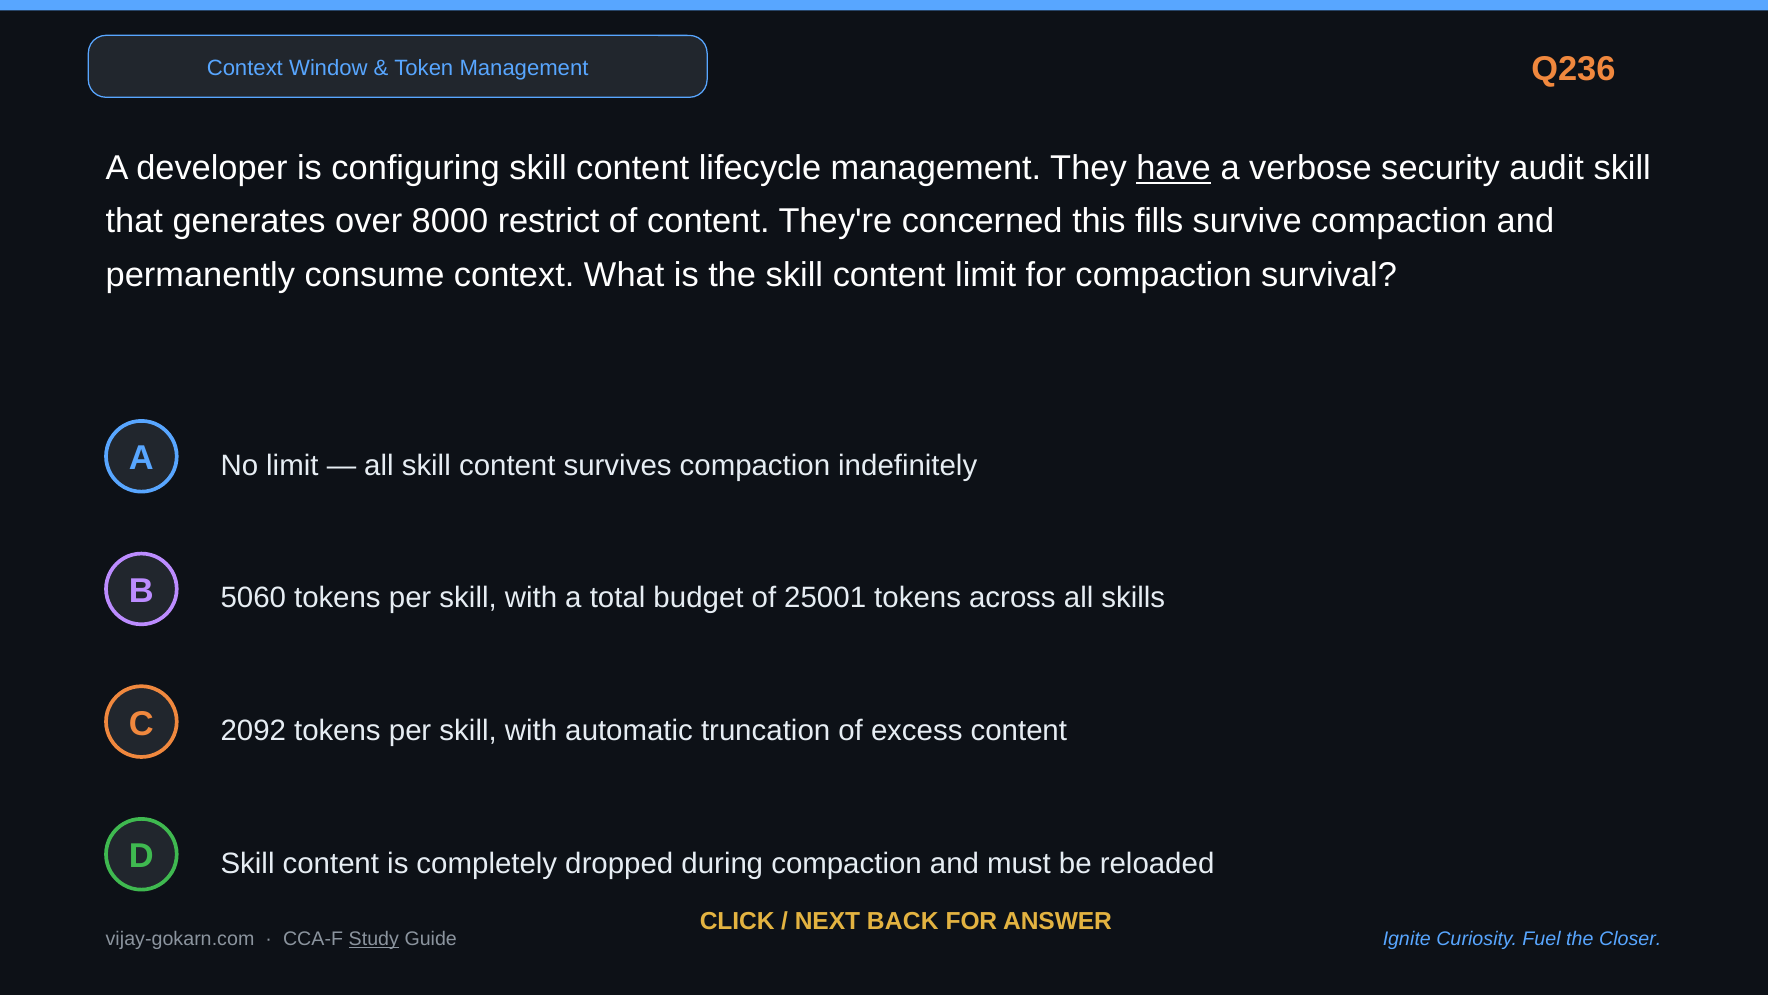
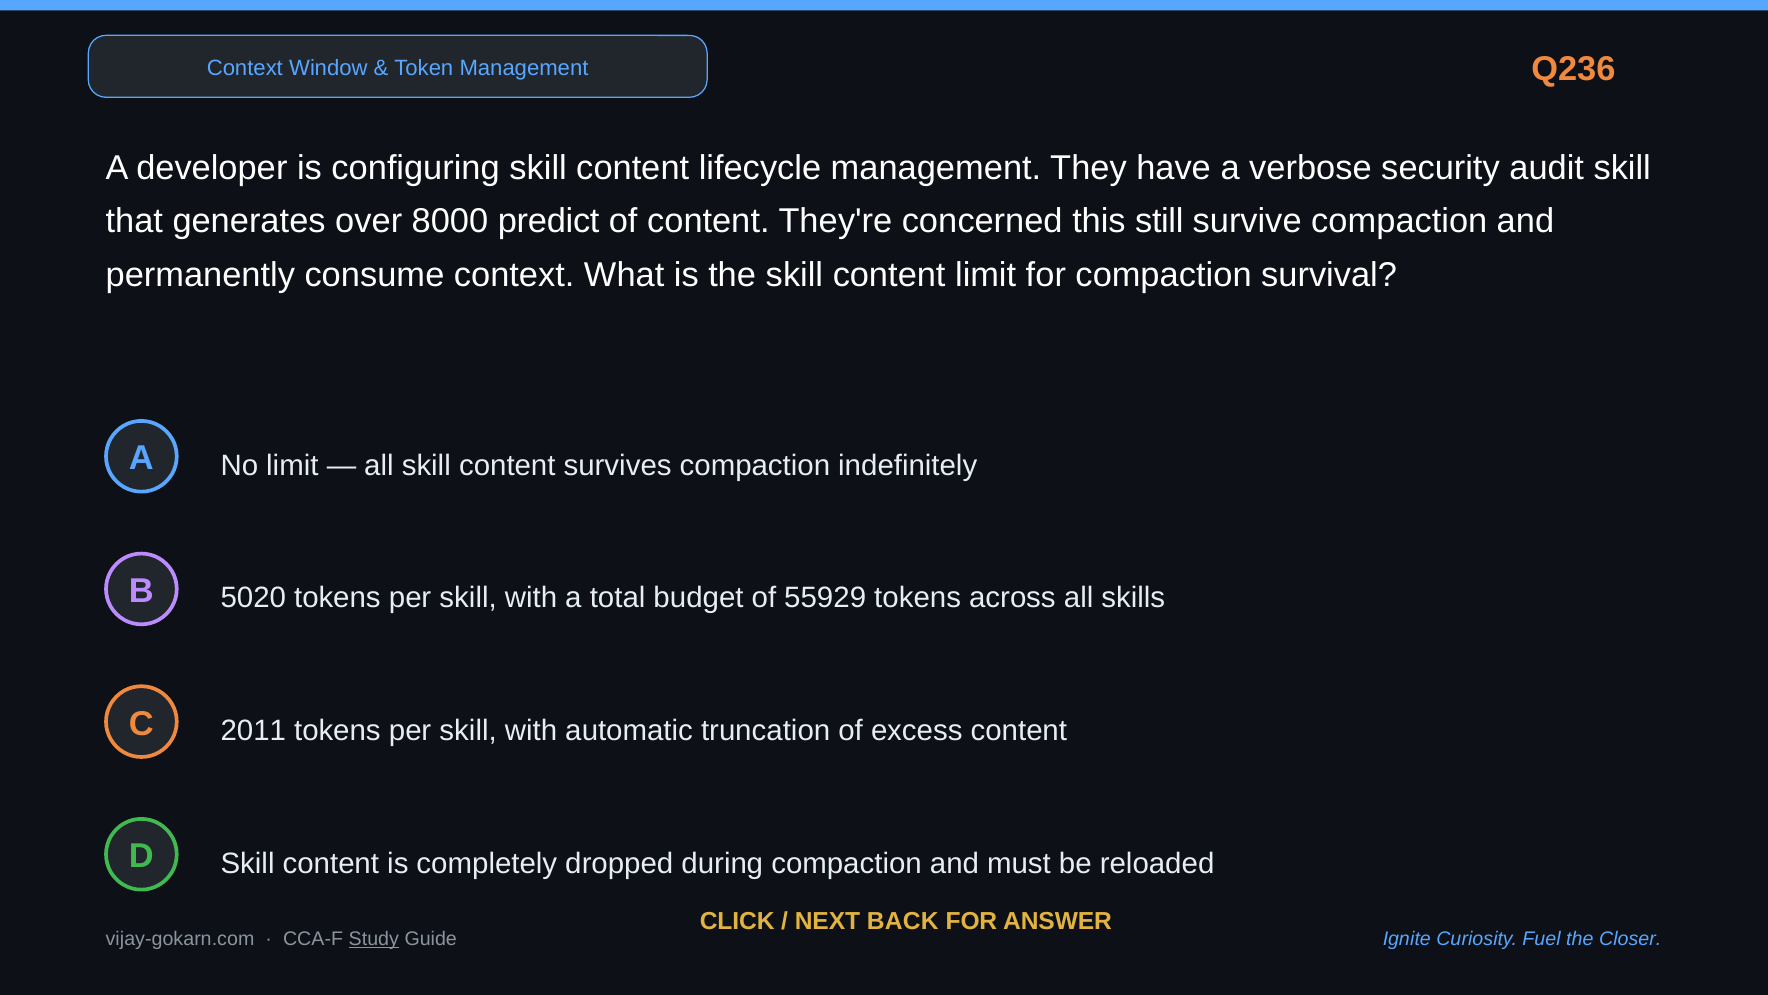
have underline: present -> none
restrict: restrict -> predict
fills: fills -> still
5060: 5060 -> 5020
25001: 25001 -> 55929
2092: 2092 -> 2011
